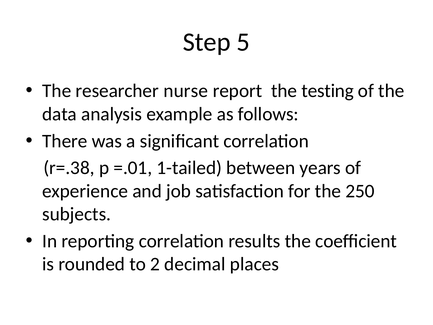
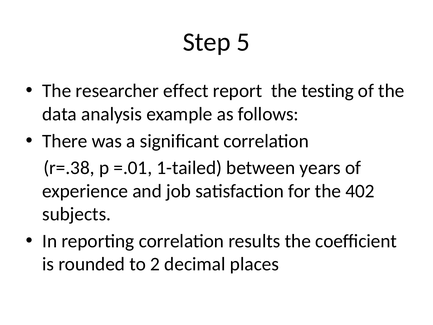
nurse: nurse -> effect
250: 250 -> 402
